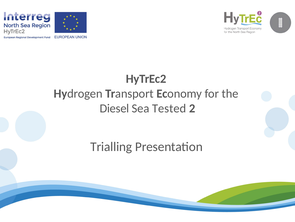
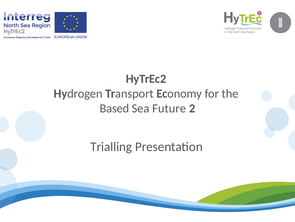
Diesel: Diesel -> Based
Tested: Tested -> Future
